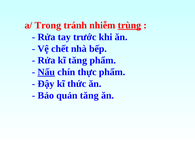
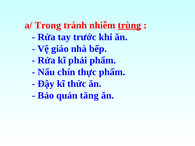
chết: chết -> giáo
kĩ tăng: tăng -> phải
Nấu underline: present -> none
